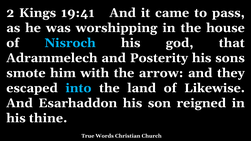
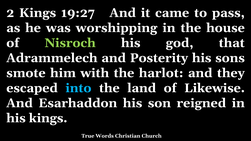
19:41: 19:41 -> 19:27
Nisroch colour: light blue -> light green
arrow: arrow -> harlot
his thine: thine -> kings
